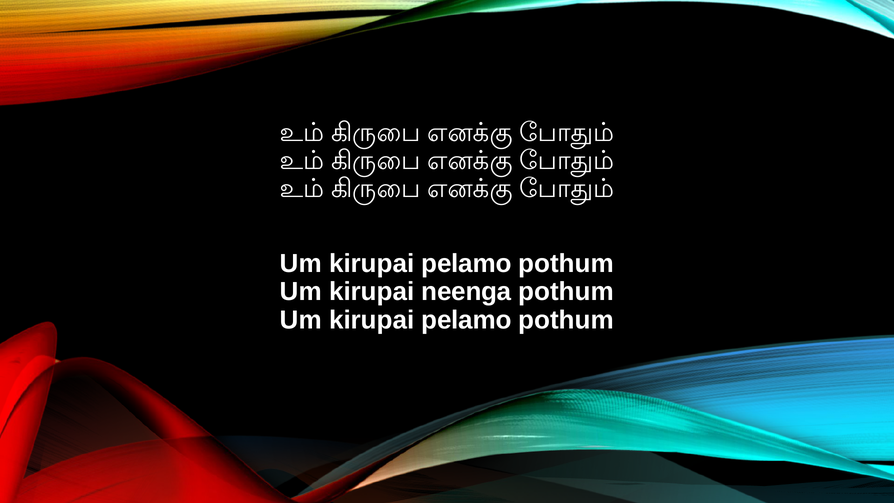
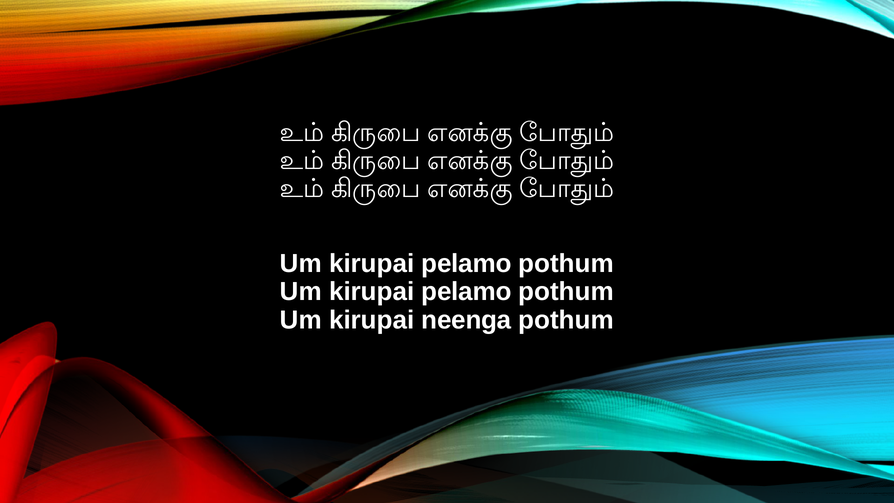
neenga at (466, 292): neenga -> pelamo
pelamo at (466, 320): pelamo -> neenga
